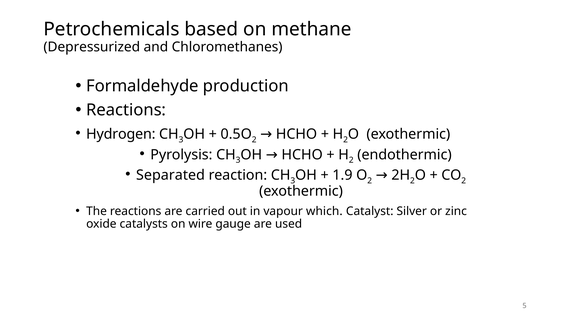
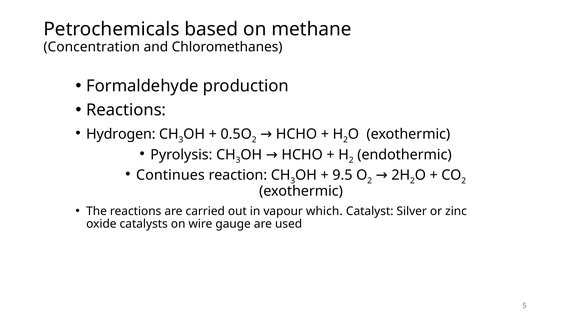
Depressurized: Depressurized -> Concentration
Separated: Separated -> Continues
1.9: 1.9 -> 9.5
